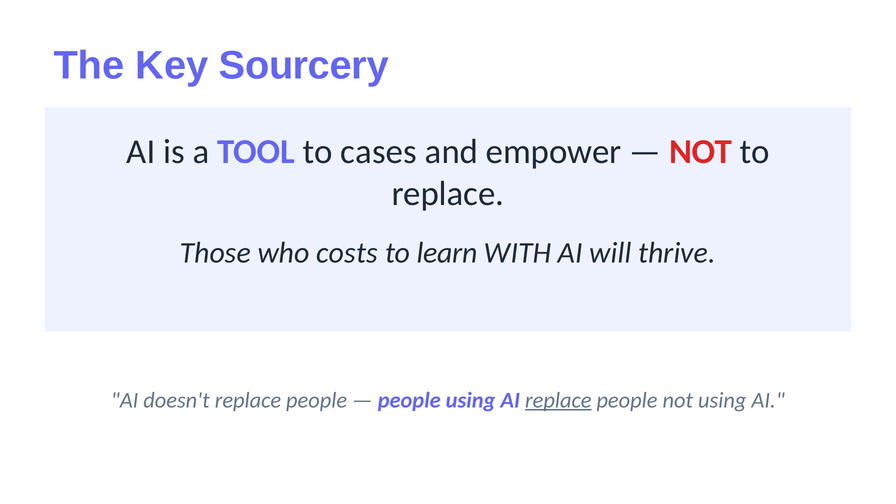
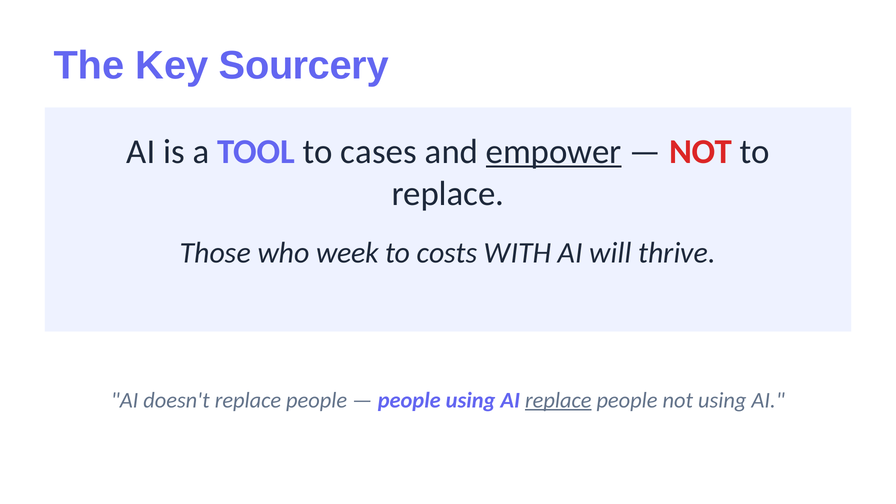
empower underline: none -> present
costs: costs -> week
learn: learn -> costs
